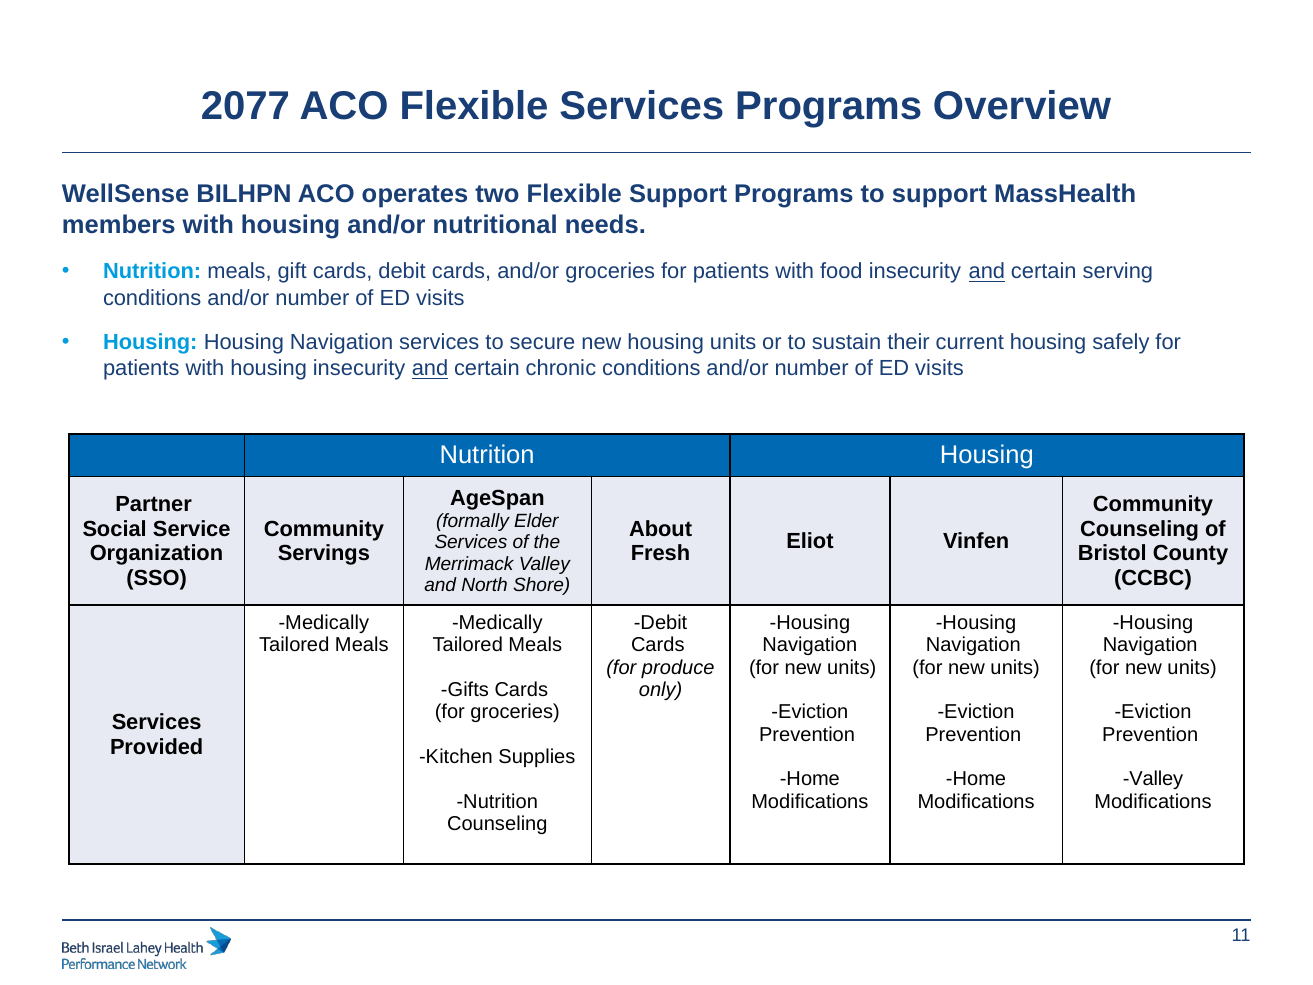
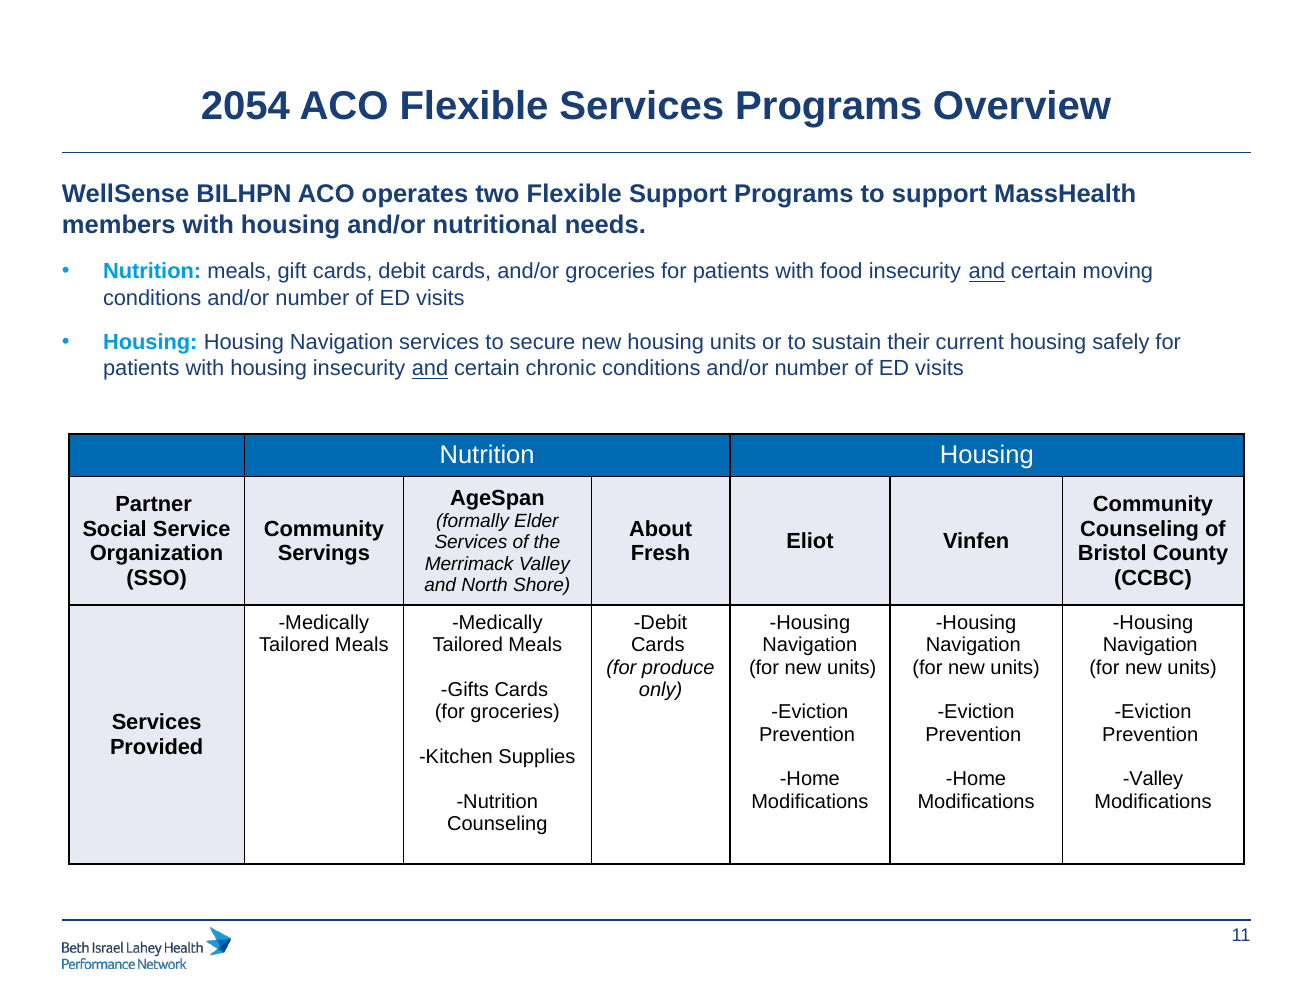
2077: 2077 -> 2054
serving: serving -> moving
